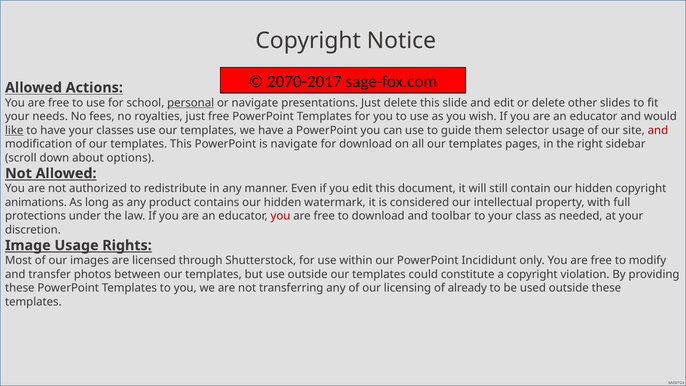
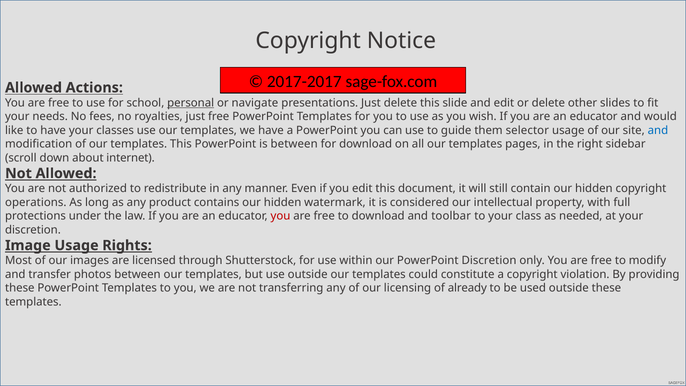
2070-2017: 2070-2017 -> 2017-2017
like underline: present -> none
and at (658, 130) colour: red -> blue
is navigate: navigate -> between
options: options -> internet
animations: animations -> operations
PowerPoint Incididunt: Incididunt -> Discretion
